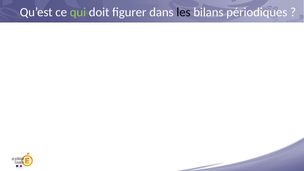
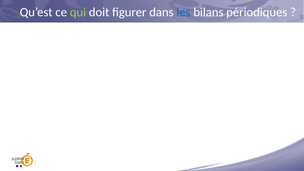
les colour: black -> blue
